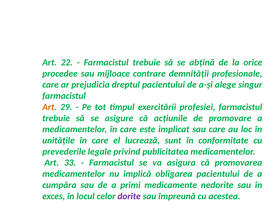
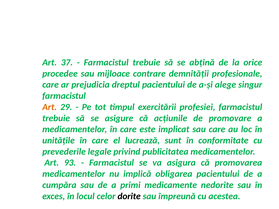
22: 22 -> 37
33: 33 -> 93
dorite colour: purple -> black
